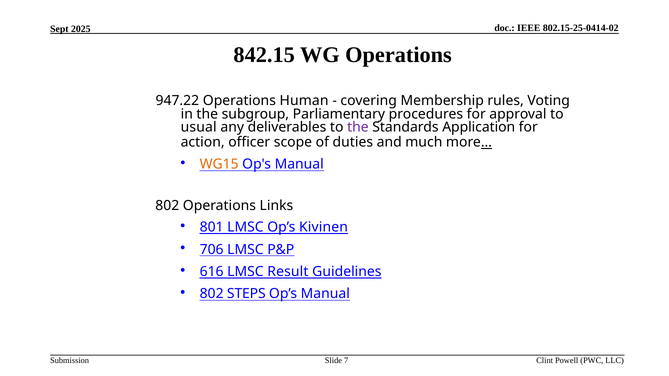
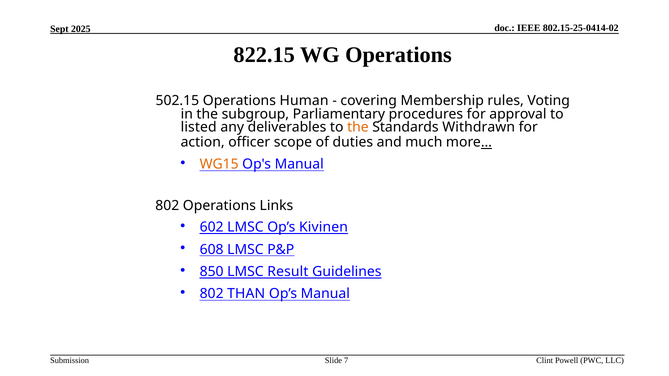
842.15: 842.15 -> 822.15
947.22: 947.22 -> 502.15
usual: usual -> listed
the at (358, 127) colour: purple -> orange
Application: Application -> Withdrawn
801: 801 -> 602
706: 706 -> 608
616: 616 -> 850
STEPS: STEPS -> THAN
